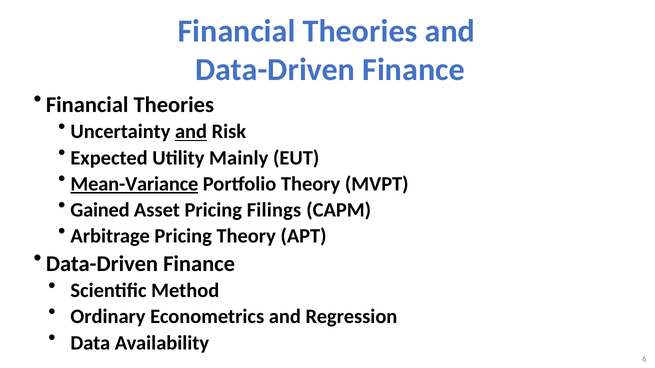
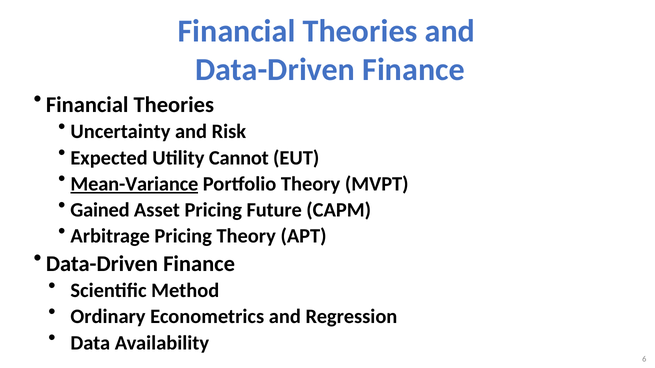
and at (191, 132) underline: present -> none
Mainly: Mainly -> Cannot
Filings: Filings -> Future
